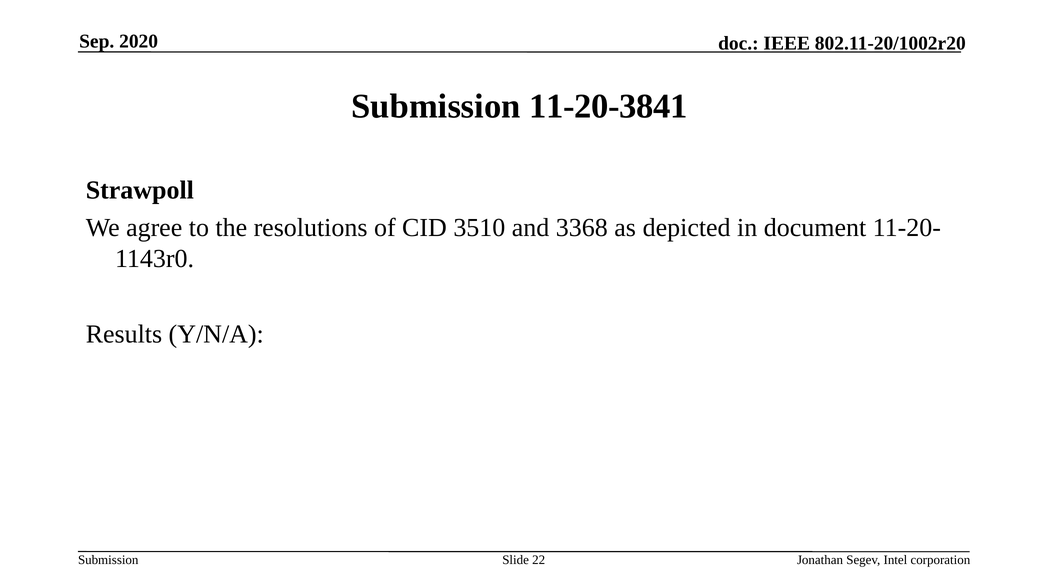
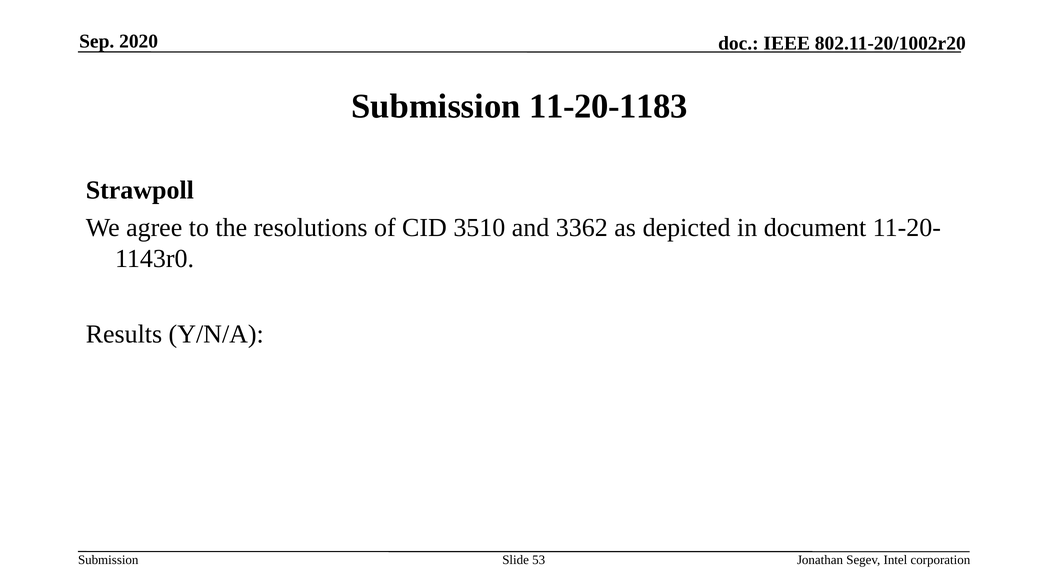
11-20-3841: 11-20-3841 -> 11-20-1183
3368: 3368 -> 3362
22: 22 -> 53
